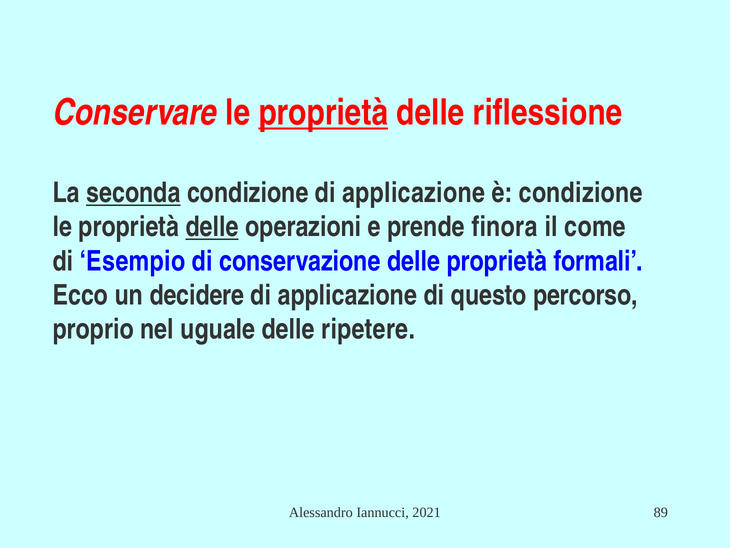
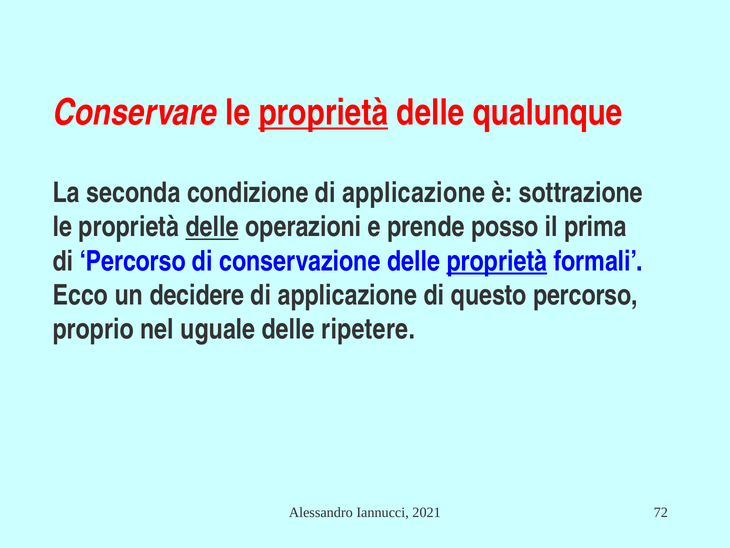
riflessione: riflessione -> qualunque
seconda underline: present -> none
è condizione: condizione -> sottrazione
finora: finora -> posso
come: come -> prima
di Esempio: Esempio -> Percorso
proprietà at (497, 261) underline: none -> present
89: 89 -> 72
